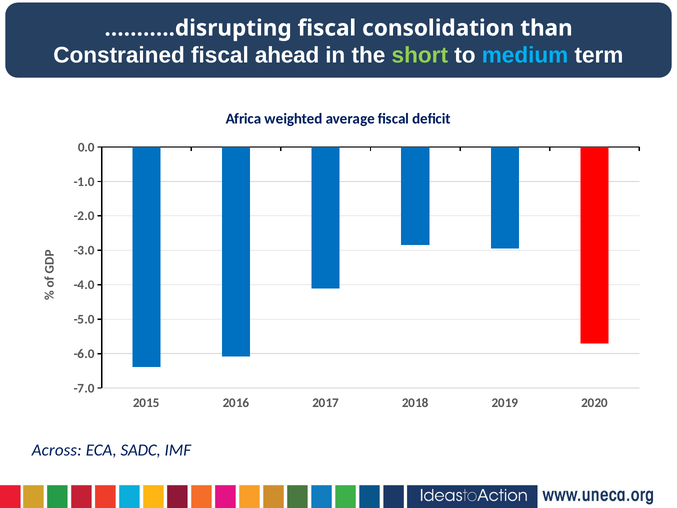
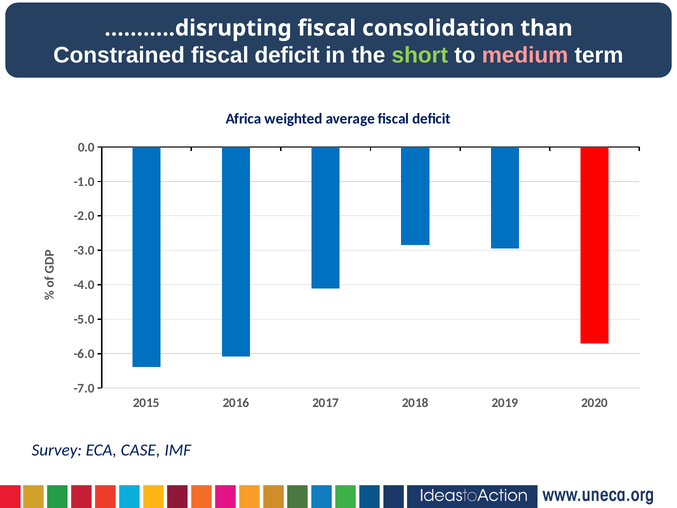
Constrained fiscal ahead: ahead -> deficit
medium colour: light blue -> pink
Across: Across -> Survey
SADC: SADC -> CASE
